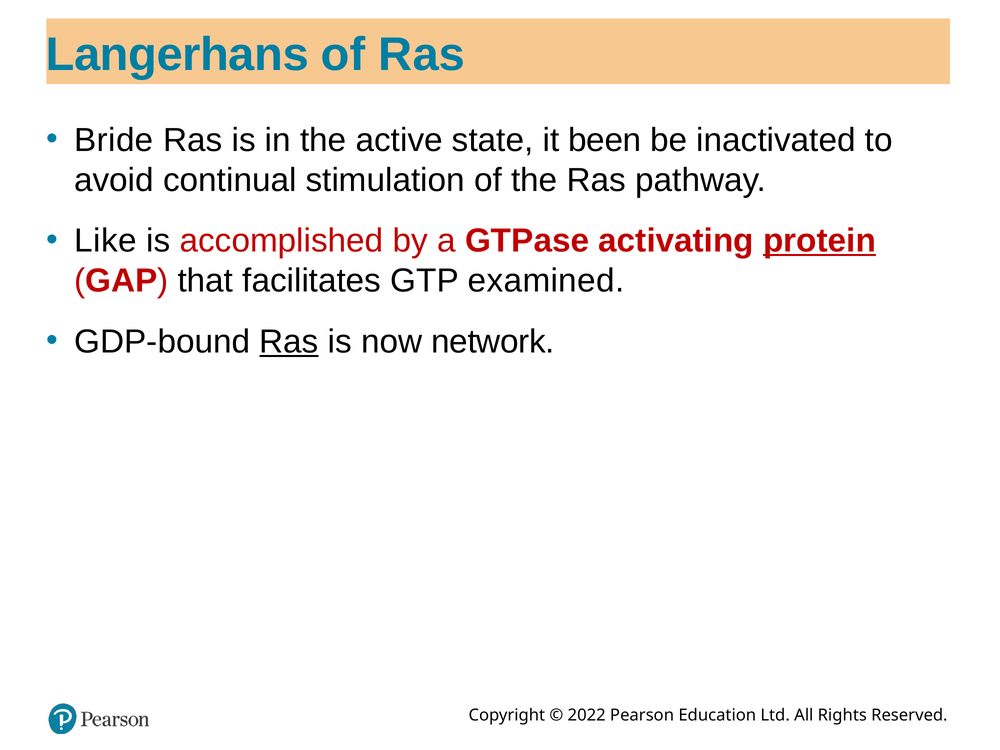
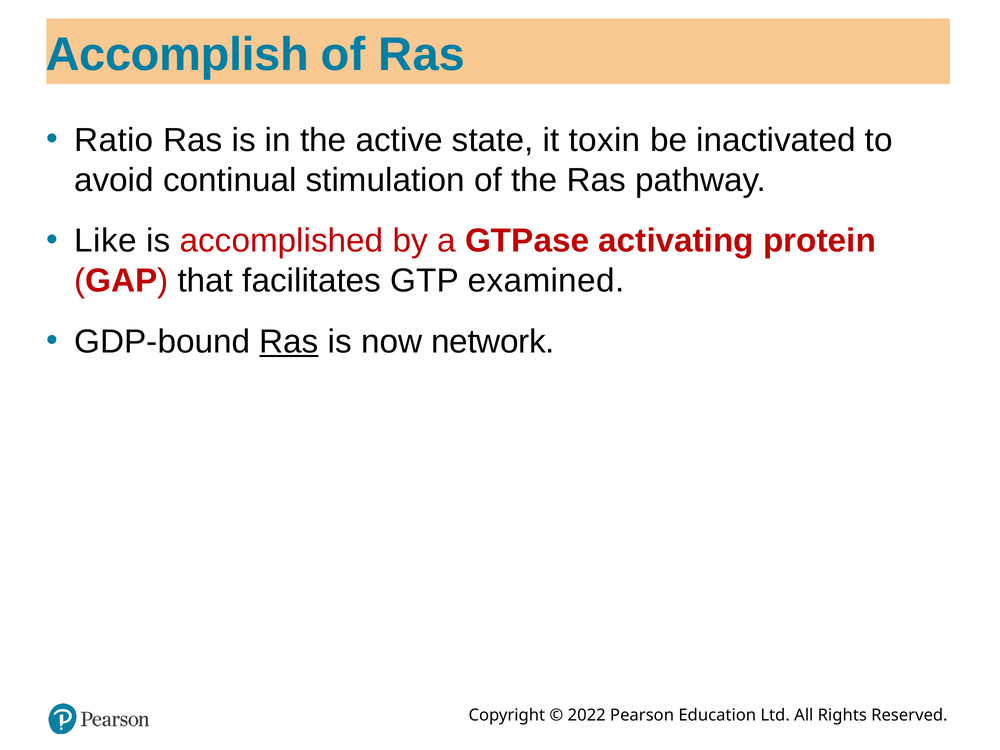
Langerhans: Langerhans -> Accomplish
Bride: Bride -> Ratio
been: been -> toxin
protein underline: present -> none
